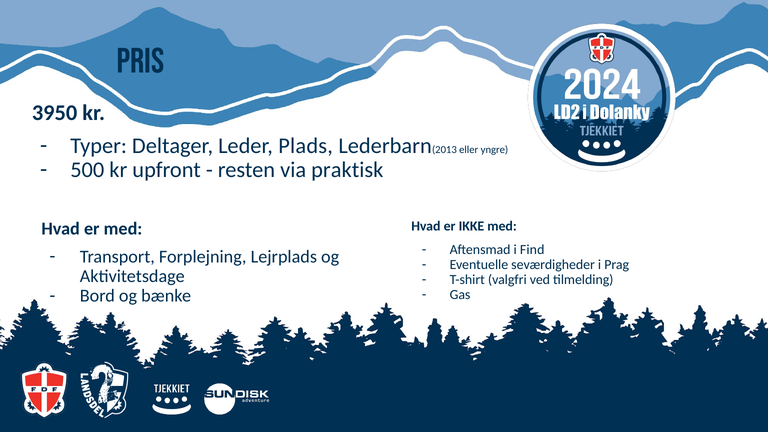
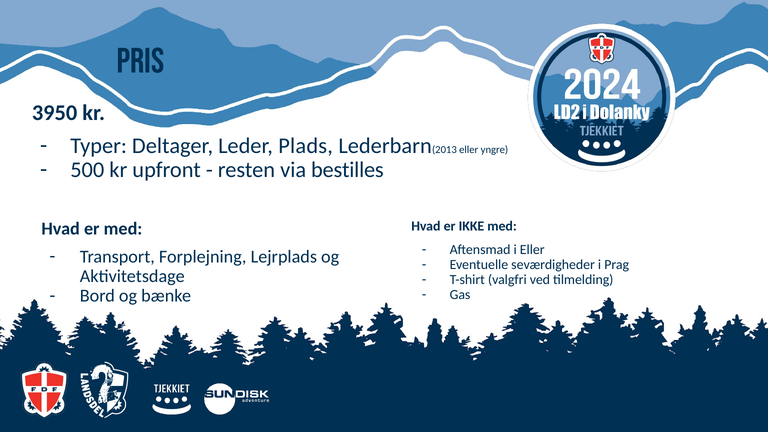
praktisk: praktisk -> bestilles
i Find: Find -> Eller
